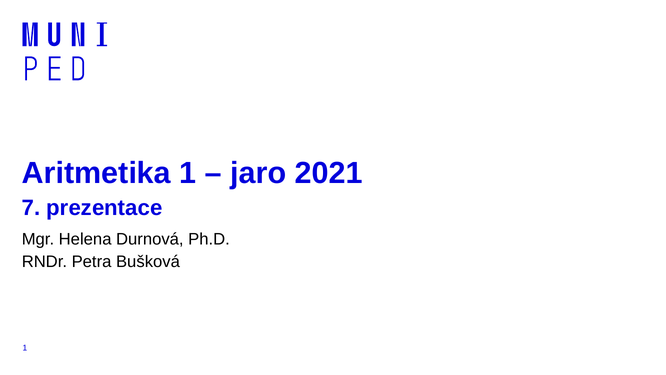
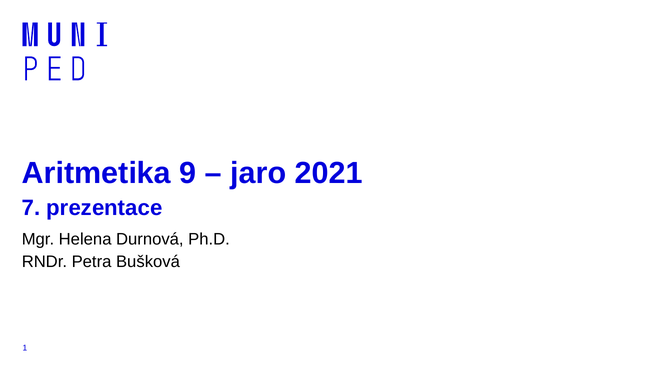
Aritmetika 1: 1 -> 9
